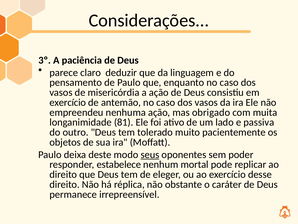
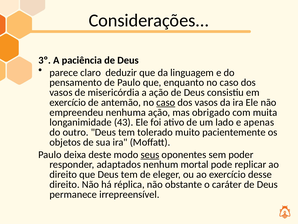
caso at (166, 102) underline: none -> present
81: 81 -> 43
passiva: passiva -> apenas
estabelece: estabelece -> adaptados
